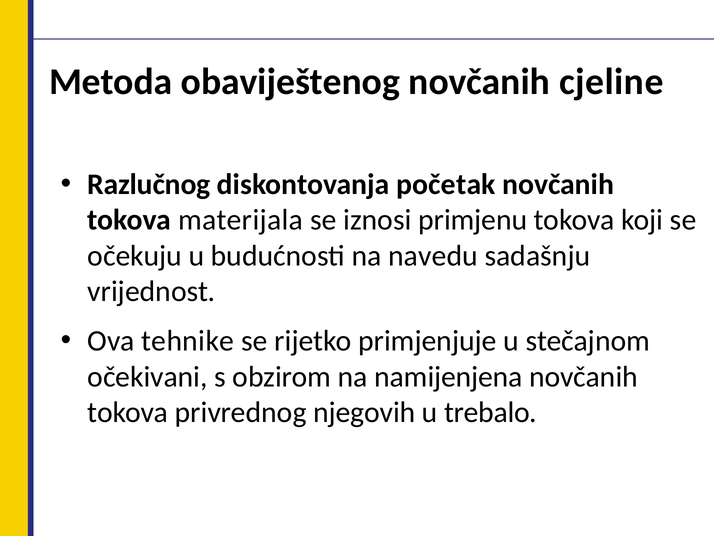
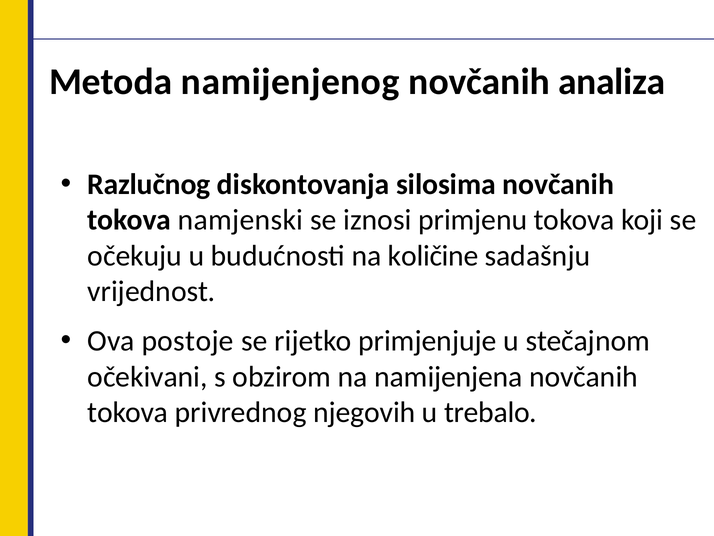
obaviještenog: obaviještenog -> namijenjenog
cjeline: cjeline -> analiza
početak: početak -> silosima
materijala: materijala -> namjenski
navedu: navedu -> količine
tehnike: tehnike -> postoje
